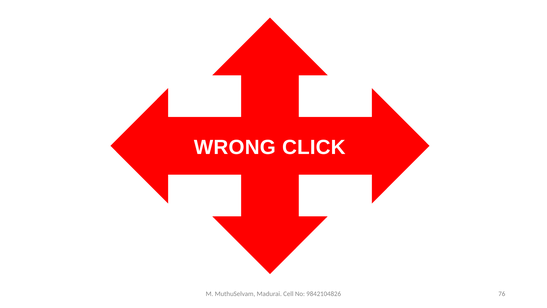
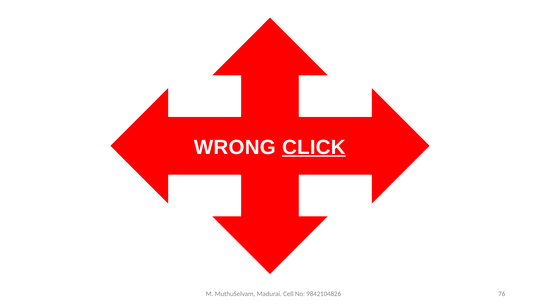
CLICK underline: none -> present
